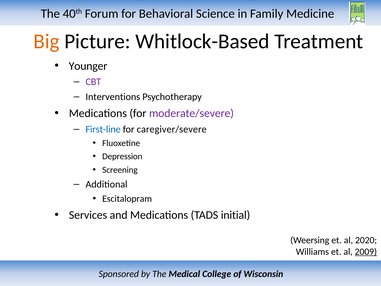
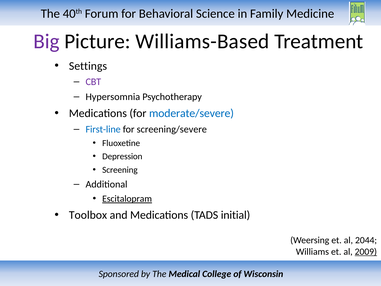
Big colour: orange -> purple
Whitlock-Based: Whitlock-Based -> Williams-Based
Younger: Younger -> Settings
Interventions: Interventions -> Hypersomnia
moderate/severe colour: purple -> blue
caregiver/severe: caregiver/severe -> screening/severe
Escitalopram underline: none -> present
Services: Services -> Toolbox
2020: 2020 -> 2044
